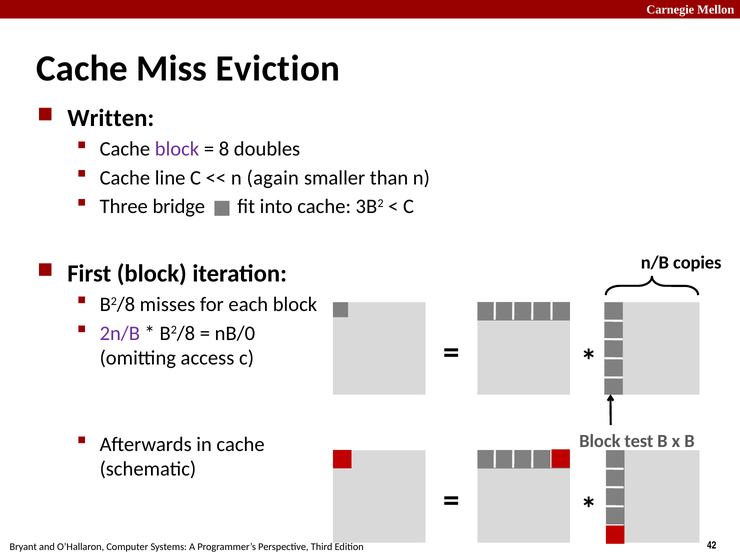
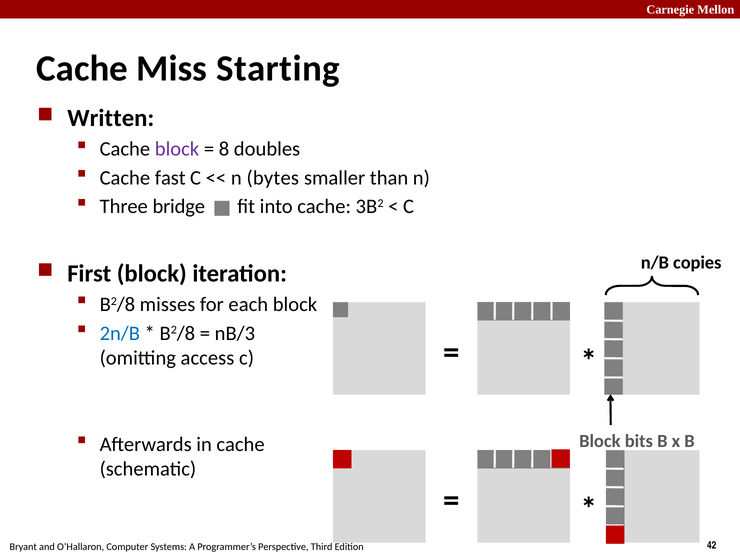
Eviction: Eviction -> Starting
line: line -> fast
again: again -> bytes
2n/B colour: purple -> blue
nB/0: nB/0 -> nB/3
test: test -> bits
